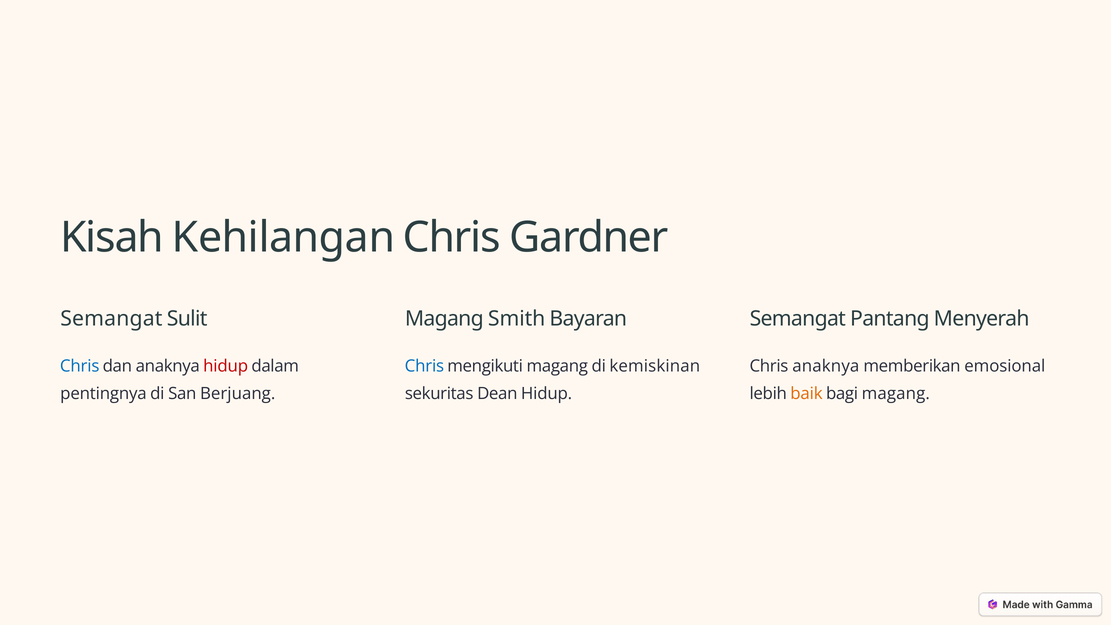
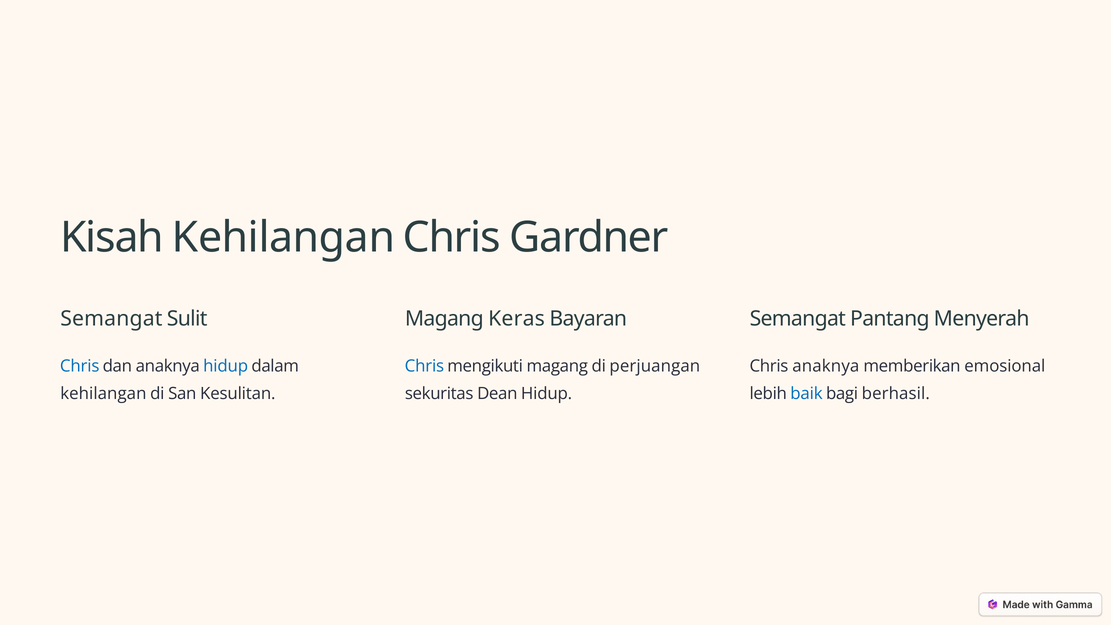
Smith: Smith -> Keras
hidup at (226, 366) colour: red -> blue
kemiskinan: kemiskinan -> perjuangan
pentingnya at (103, 394): pentingnya -> kehilangan
Berjuang: Berjuang -> Kesulitan
baik colour: orange -> blue
bagi magang: magang -> berhasil
